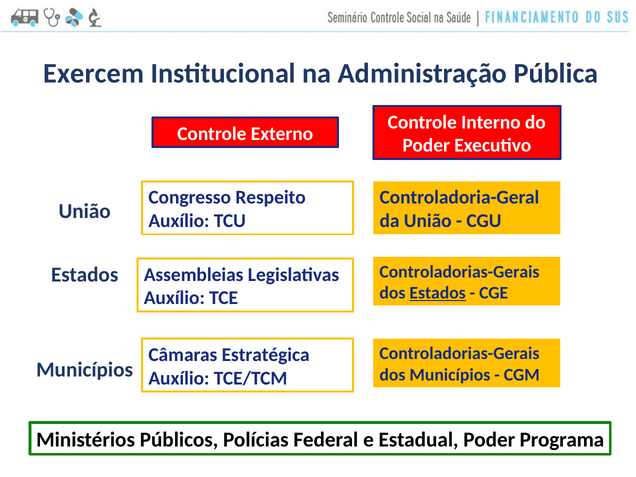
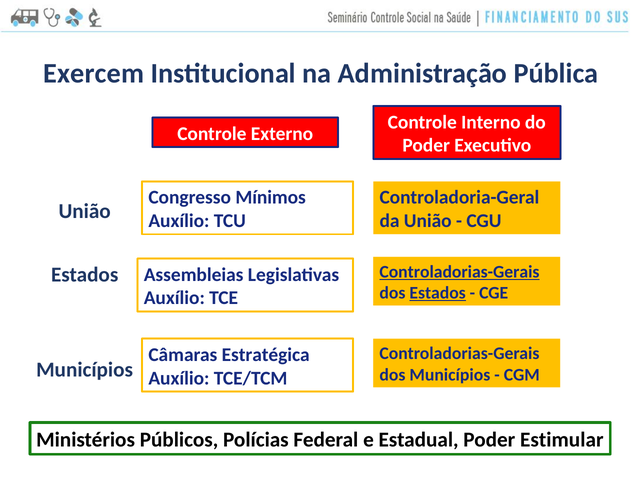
Respeito: Respeito -> Mínimos
Controladorias-Gerais at (459, 272) underline: none -> present
Programa: Programa -> Estimular
